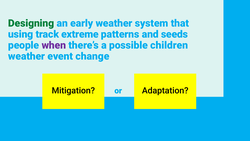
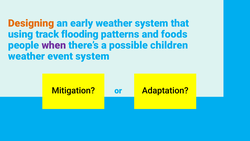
Designing colour: green -> orange
extreme: extreme -> flooding
seeds: seeds -> foods
event change: change -> system
